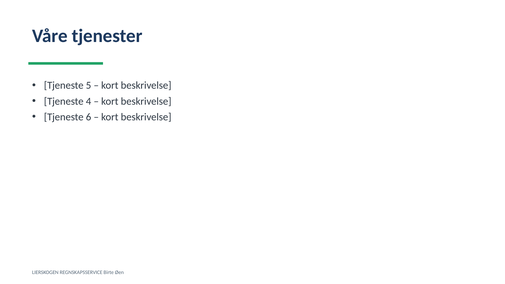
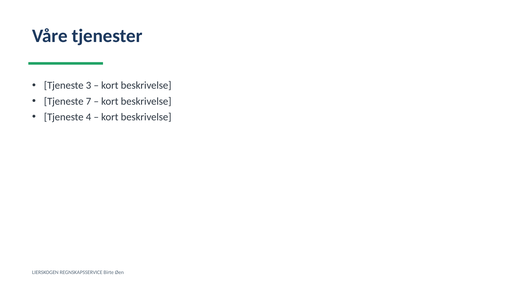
5: 5 -> 3
4: 4 -> 7
6: 6 -> 4
